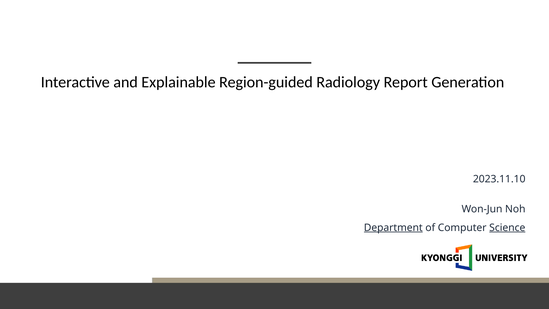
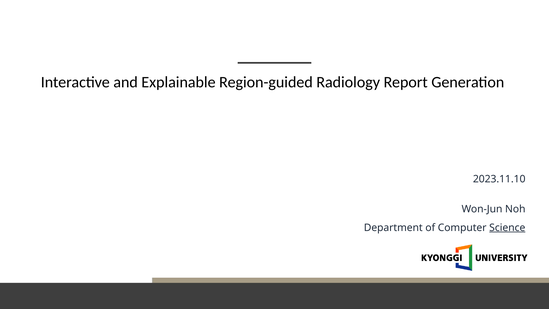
Department underline: present -> none
